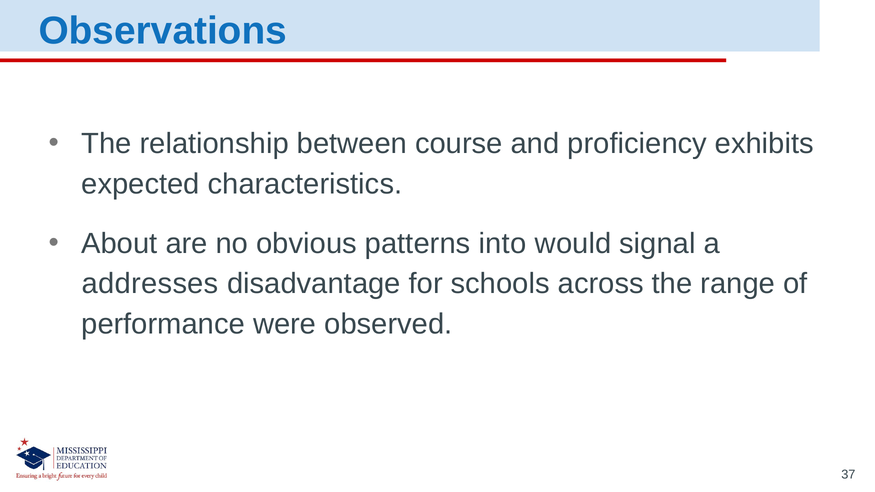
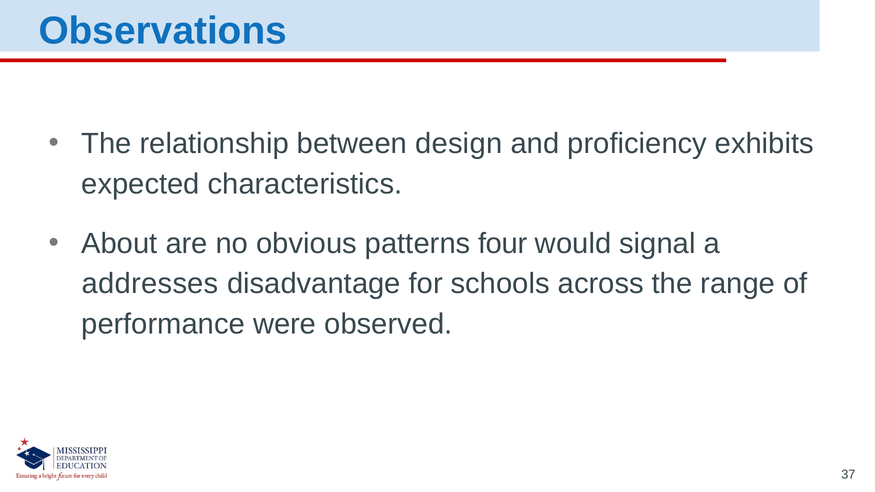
course: course -> design
into: into -> four
